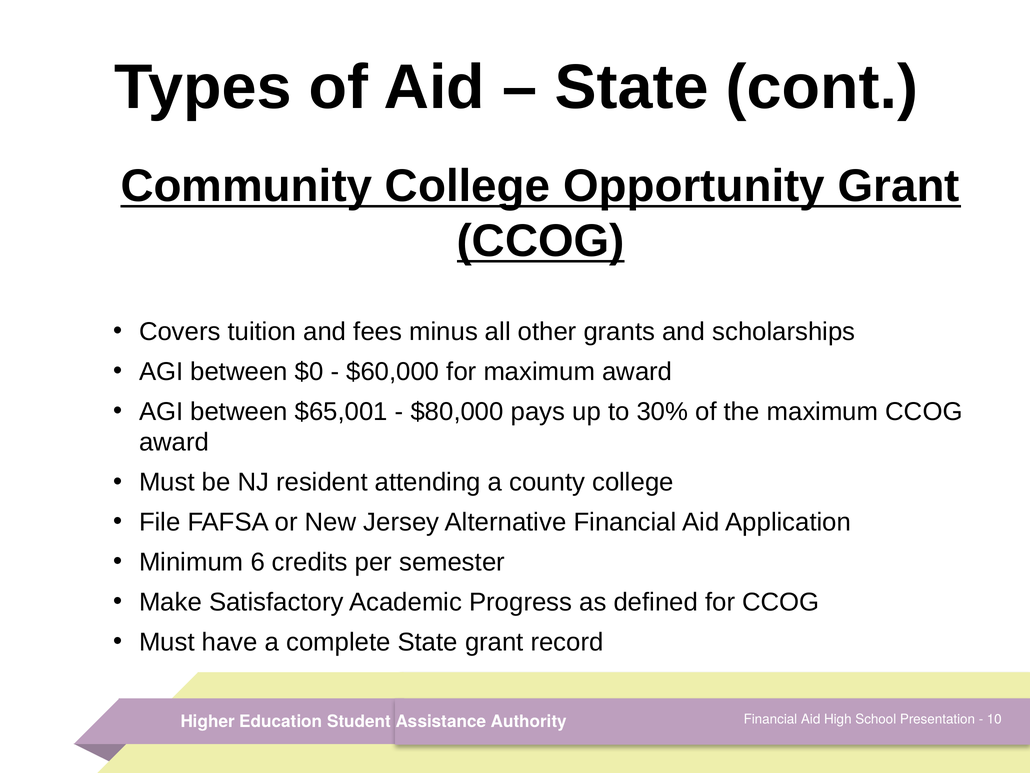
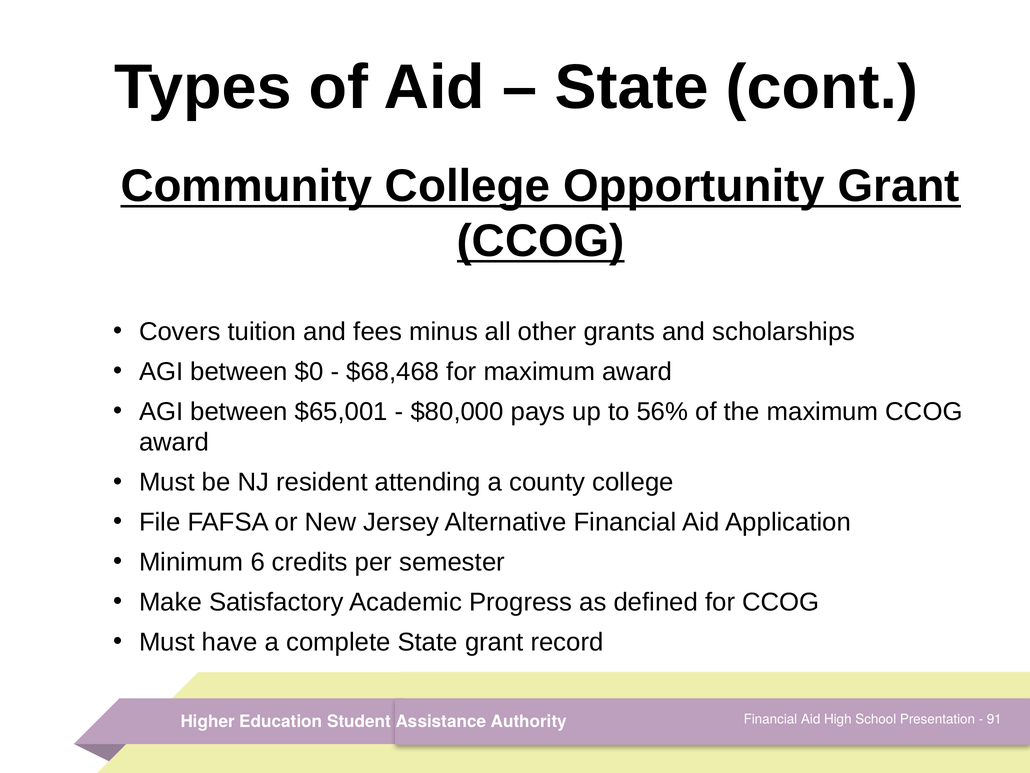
$60,000: $60,000 -> $68,468
30%: 30% -> 56%
10: 10 -> 91
